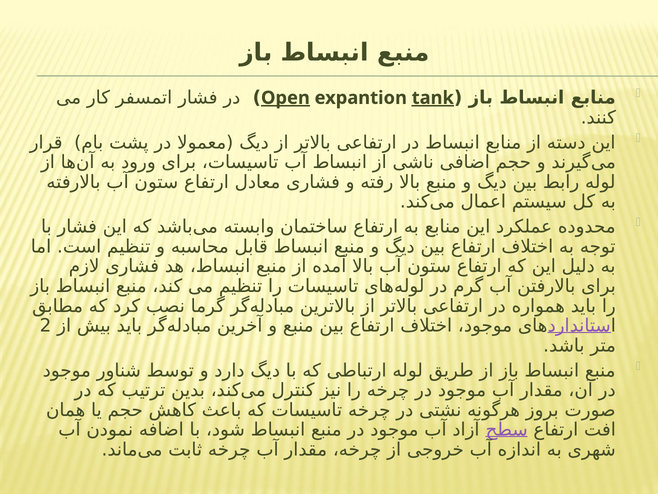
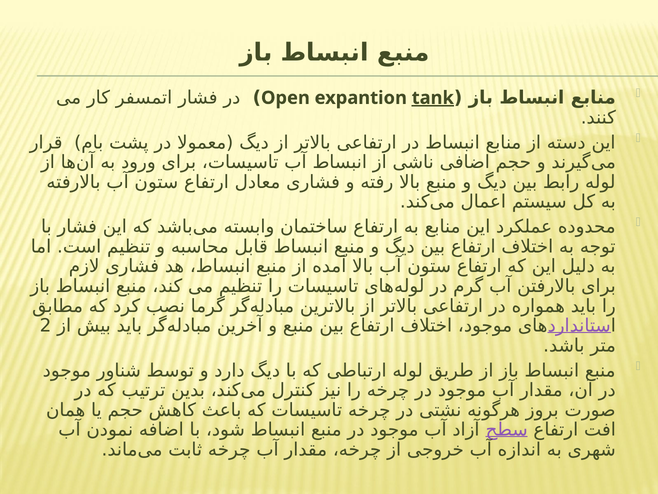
Open underline: present -> none
